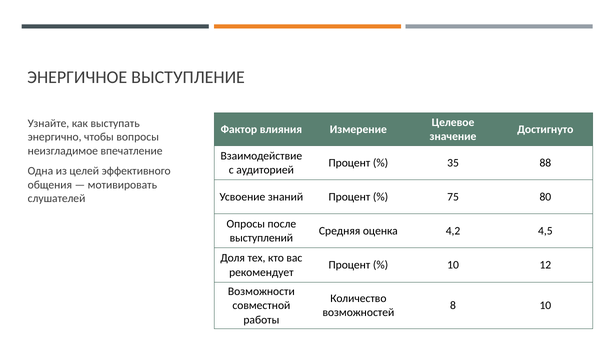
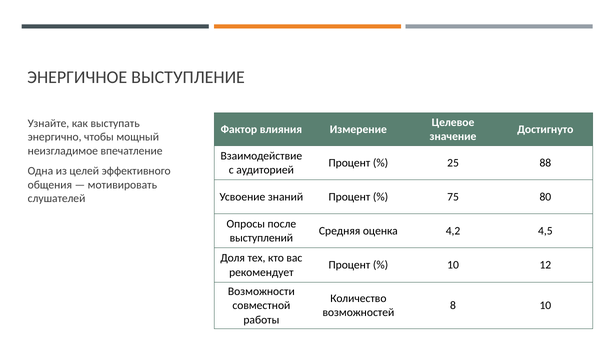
вопросы: вопросы -> мощный
35: 35 -> 25
